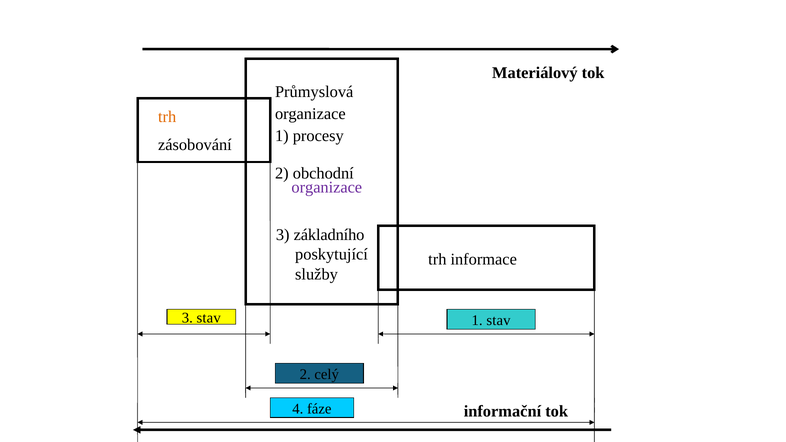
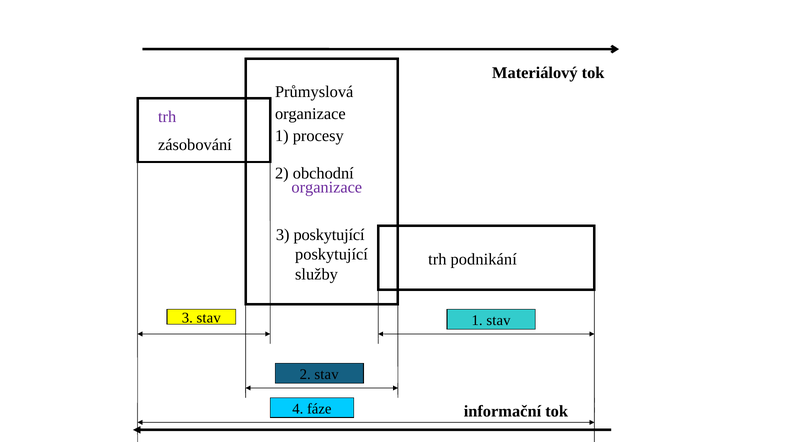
trh at (167, 117) colour: orange -> purple
3 základního: základního -> poskytující
informace: informace -> podnikání
2 celý: celý -> stav
